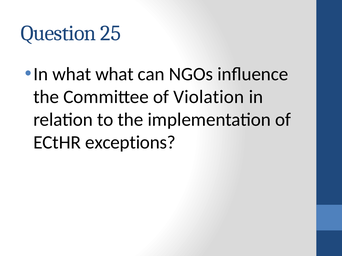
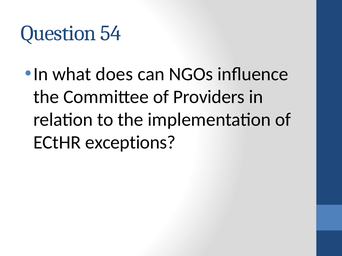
25: 25 -> 54
what what: what -> does
Violation: Violation -> Providers
